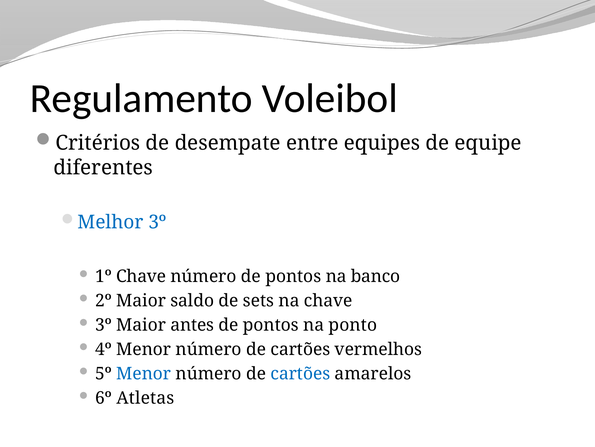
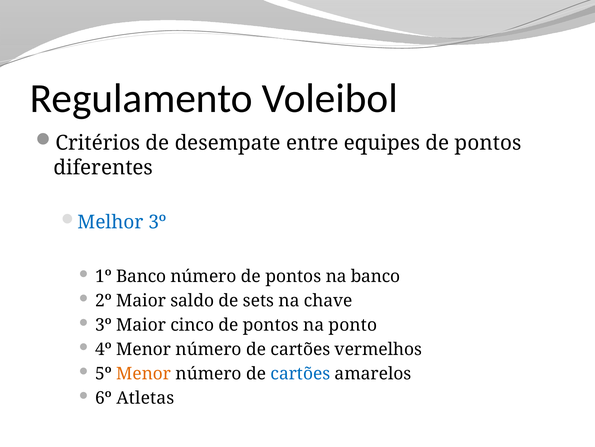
equipes de equipe: equipe -> pontos
1º Chave: Chave -> Banco
antes: antes -> cinco
Menor at (144, 373) colour: blue -> orange
